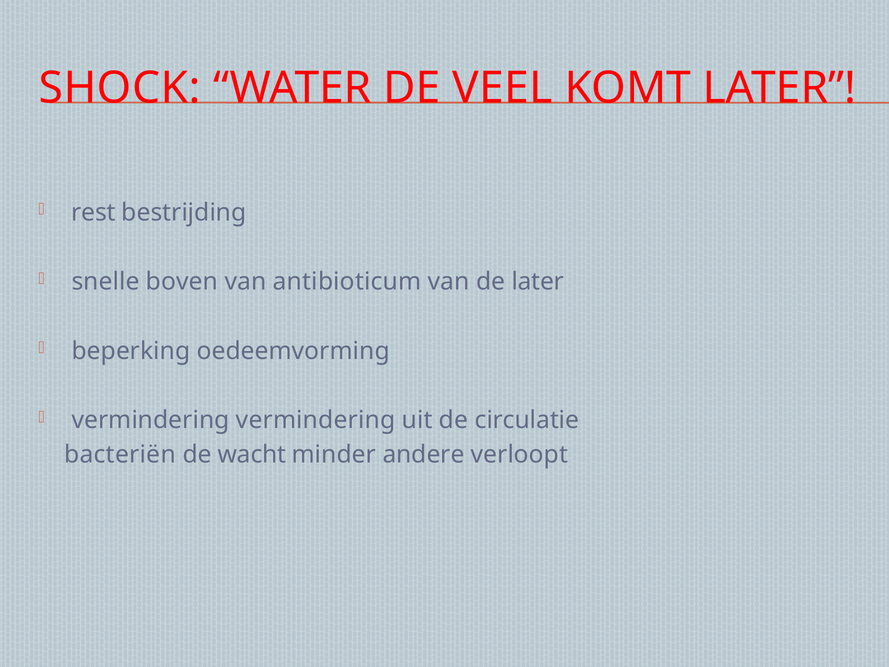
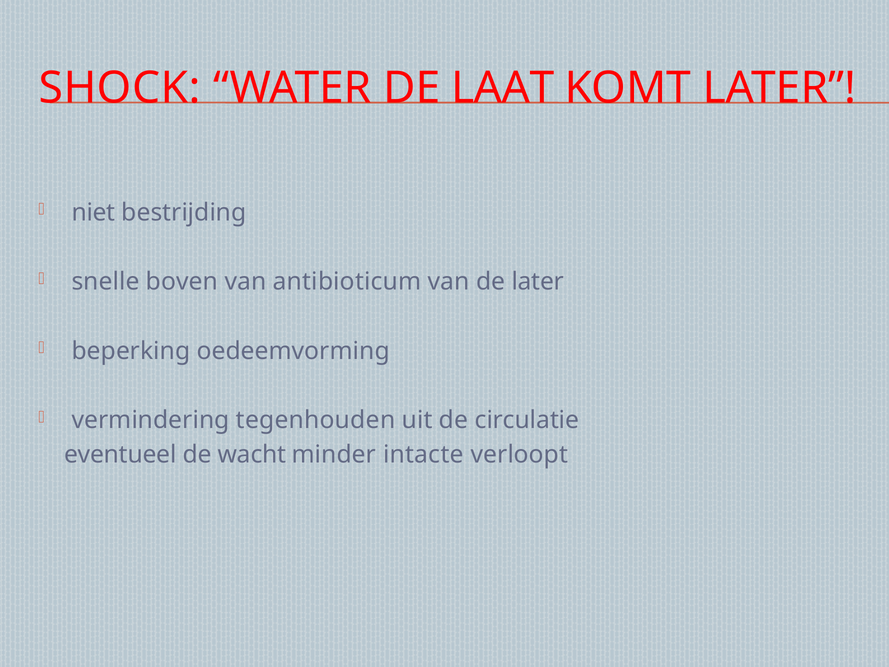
VEEL: VEEL -> LAAT
rest: rest -> niet
vermindering vermindering: vermindering -> tegenhouden
bacteriën: bacteriën -> eventueel
andere: andere -> intacte
